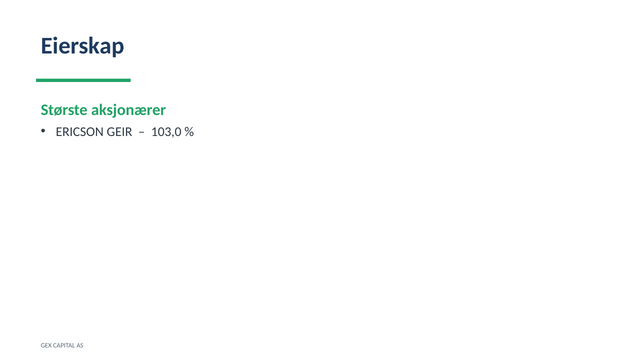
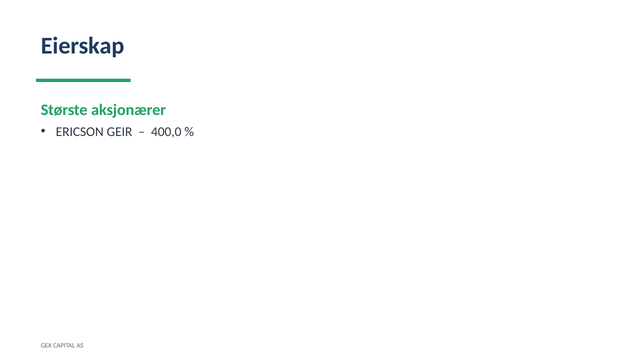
103,0: 103,0 -> 400,0
